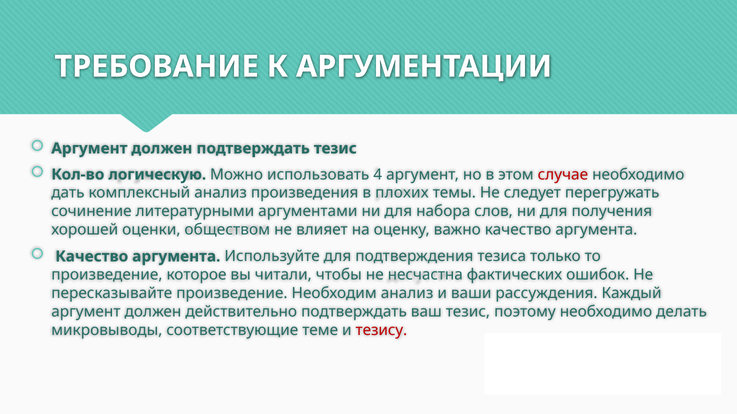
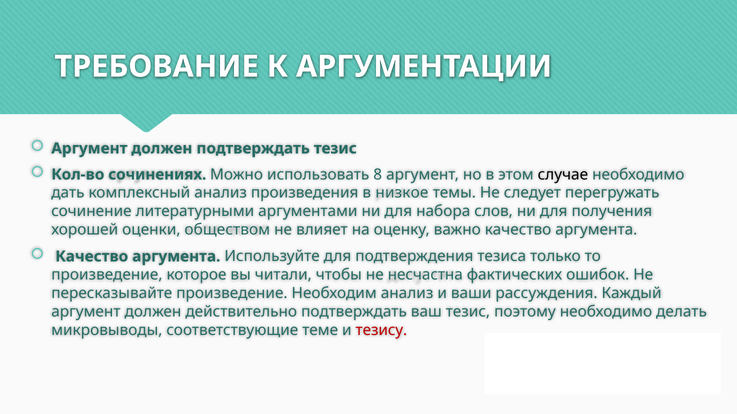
логическую: логическую -> сочинениях
4: 4 -> 8
случае colour: red -> black
плохих: плохих -> низкое
